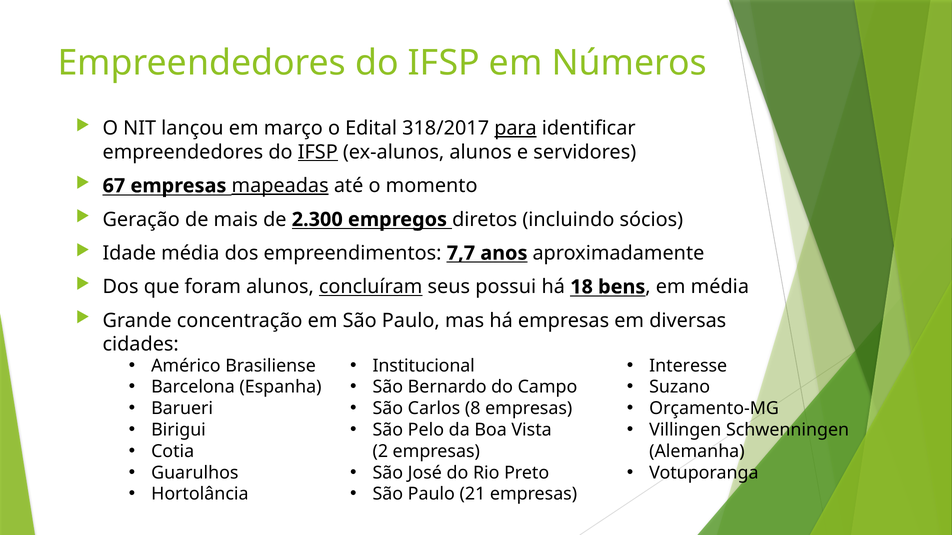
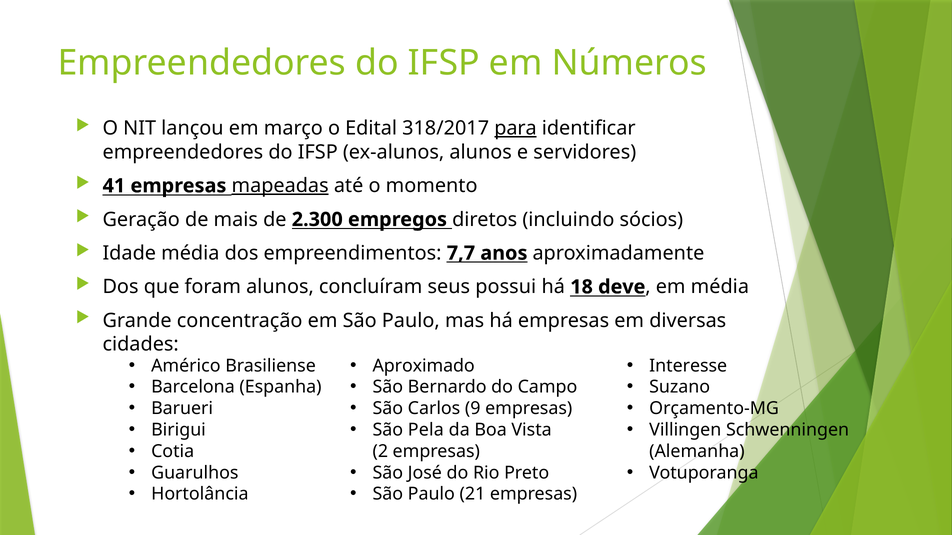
IFSP at (318, 152) underline: present -> none
67: 67 -> 41
concluíram underline: present -> none
bens: bens -> deve
Institucional: Institucional -> Aproximado
8: 8 -> 9
Pelo: Pelo -> Pela
